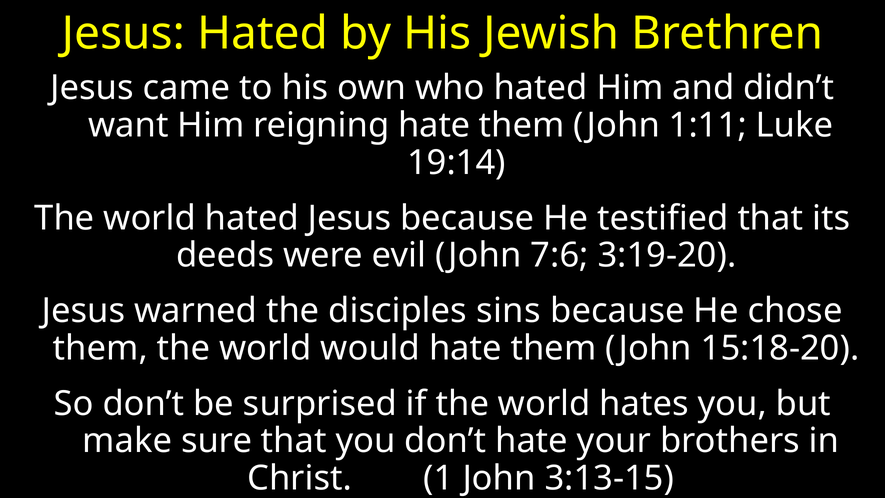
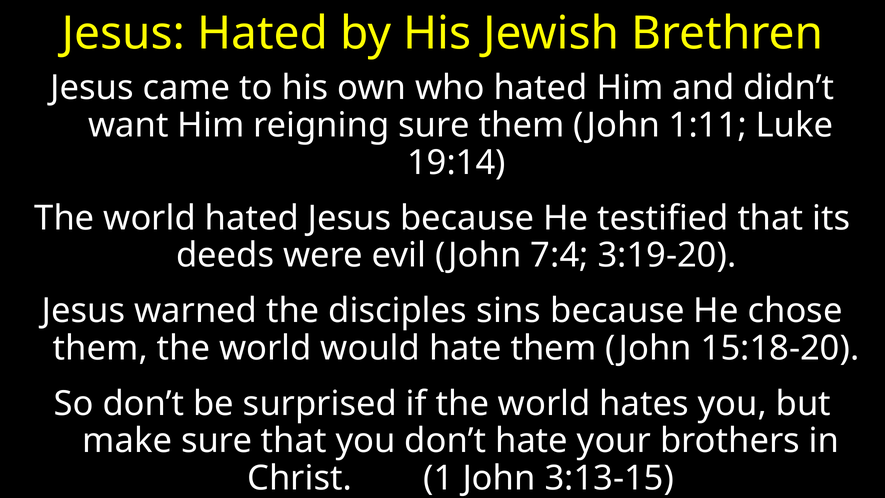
reigning hate: hate -> sure
7:6: 7:6 -> 7:4
